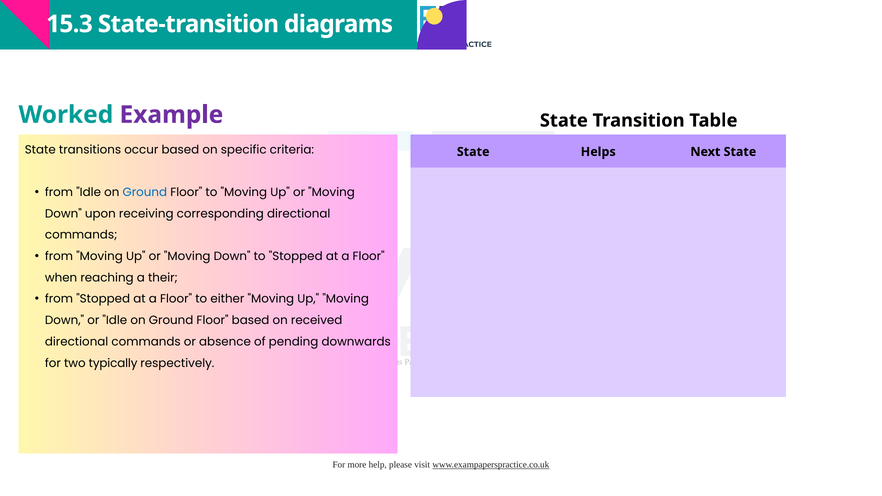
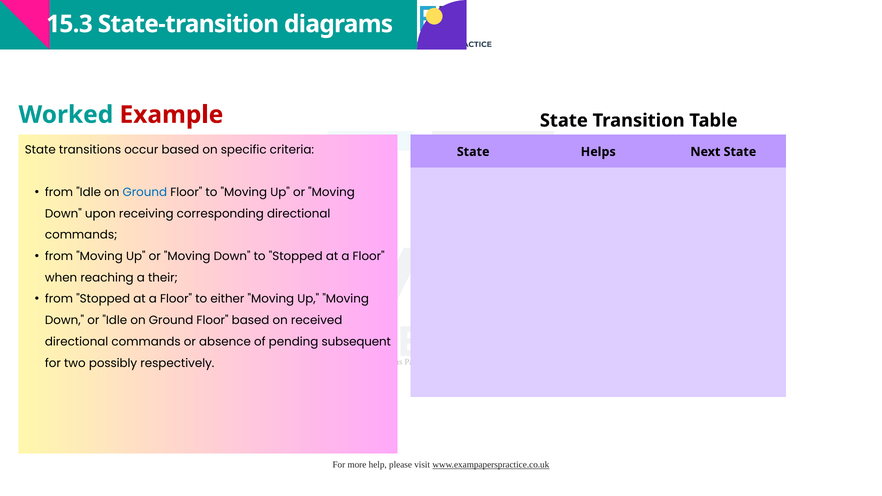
Example colour: purple -> red
downwards: downwards -> subsequent
typically: typically -> possibly
